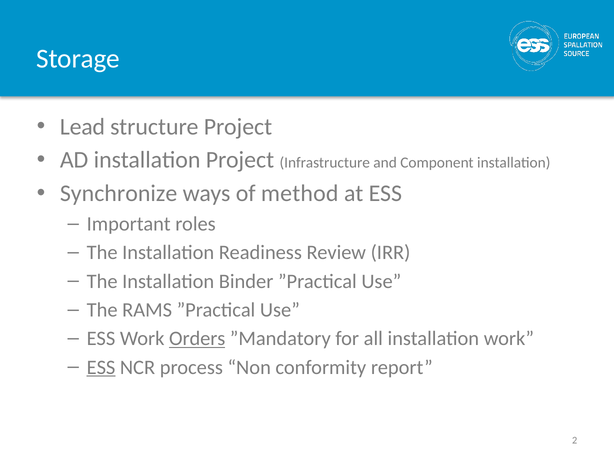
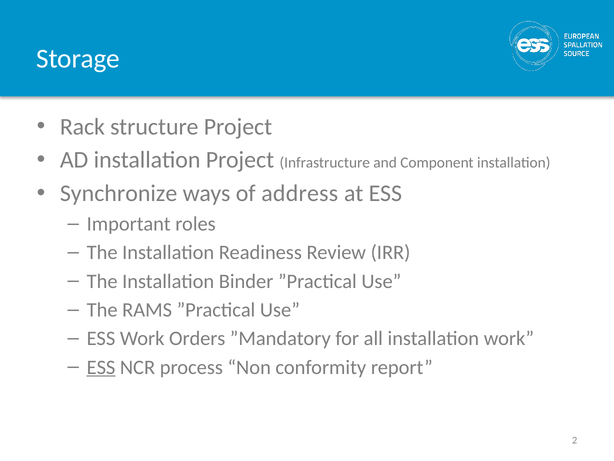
Lead: Lead -> Rack
method: method -> address
Orders underline: present -> none
